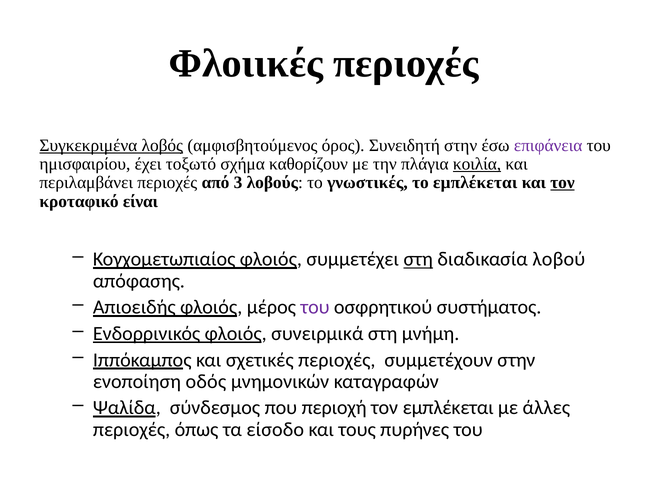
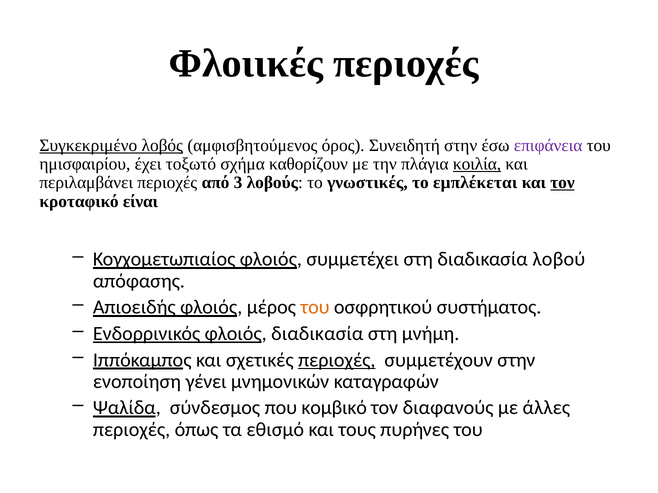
Συγκεκριμένα: Συγκεκριμένα -> Συγκεκριμένο
στη at (418, 260) underline: present -> none
του at (315, 308) colour: purple -> orange
φλοιός συνειρμικά: συνειρμικά -> διαδικασία
περιοχές at (337, 360) underline: none -> present
οδός: οδός -> γένει
περιοχή: περιοχή -> κομβικό
τον εμπλέκεται: εμπλέκεται -> διαφανούς
είσοδο: είσοδο -> εθισμό
